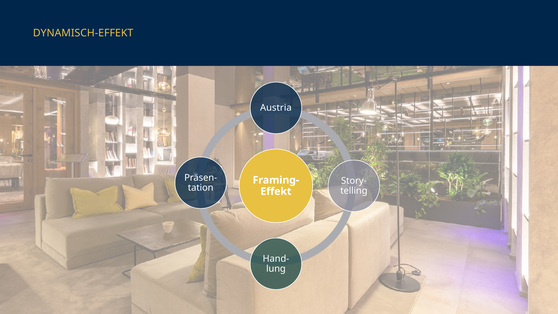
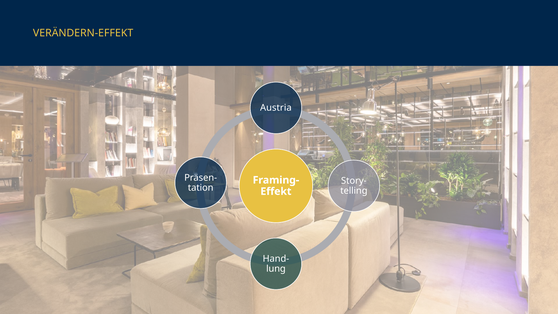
DYNAMISCH-EFFEKT: DYNAMISCH-EFFEKT -> VERÄNDERN-EFFEKT
